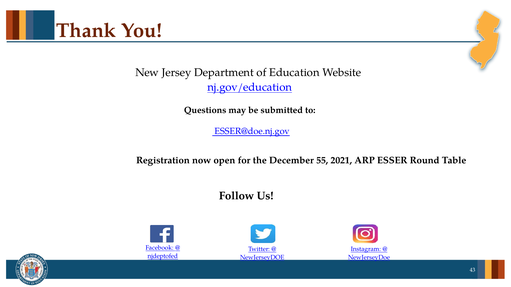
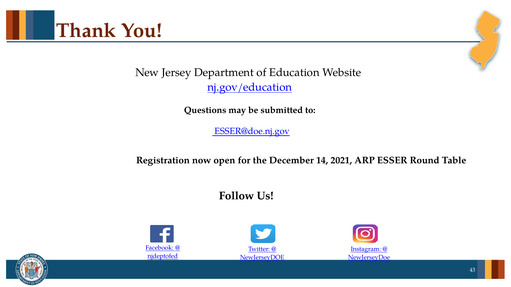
55: 55 -> 14
